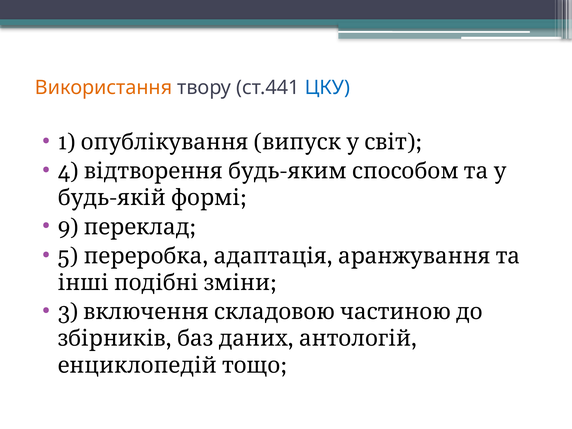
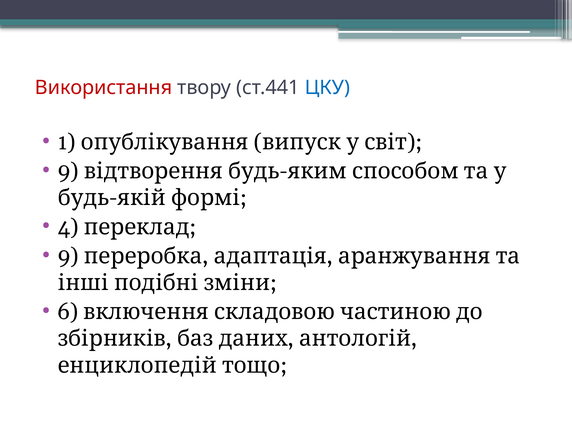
Використання colour: orange -> red
4 at (68, 171): 4 -> 9
9: 9 -> 4
5 at (68, 256): 5 -> 9
3: 3 -> 6
